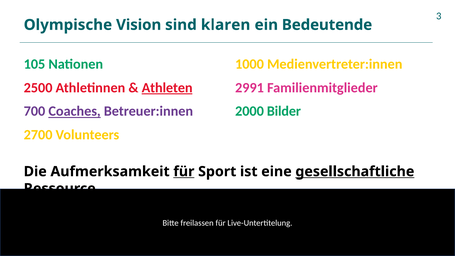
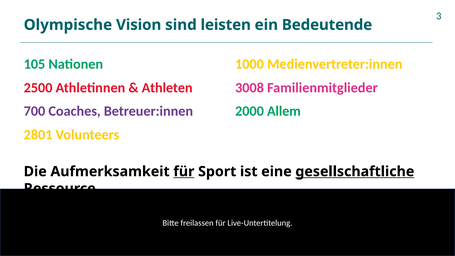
klaren: klaren -> leisten
Athleten underline: present -> none
2991: 2991 -> 3008
Coaches underline: present -> none
Bilder: Bilder -> Allem
2700: 2700 -> 2801
